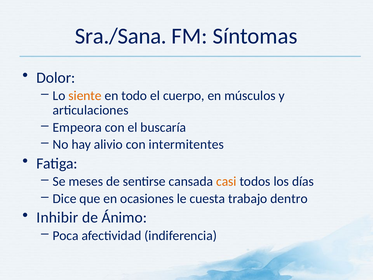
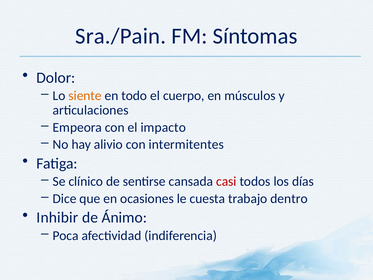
Sra./Sana: Sra./Sana -> Sra./Pain
buscaría: buscaría -> impacto
meses: meses -> clínico
casi colour: orange -> red
